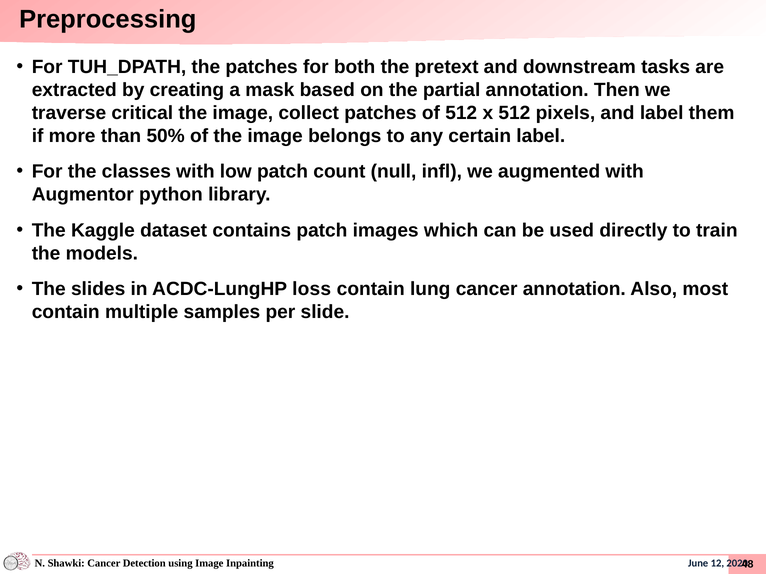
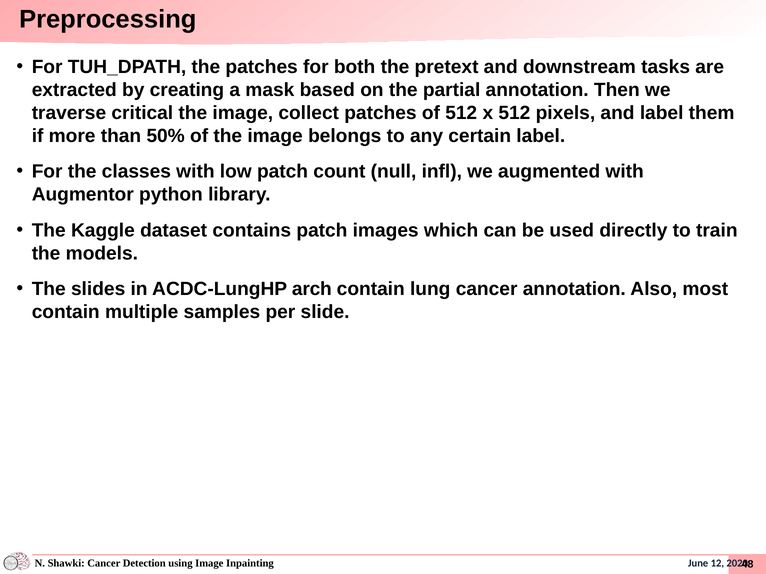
loss: loss -> arch
